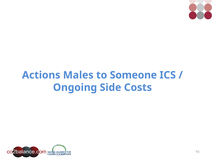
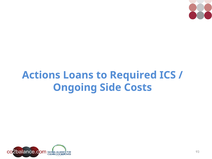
Males: Males -> Loans
Someone: Someone -> Required
